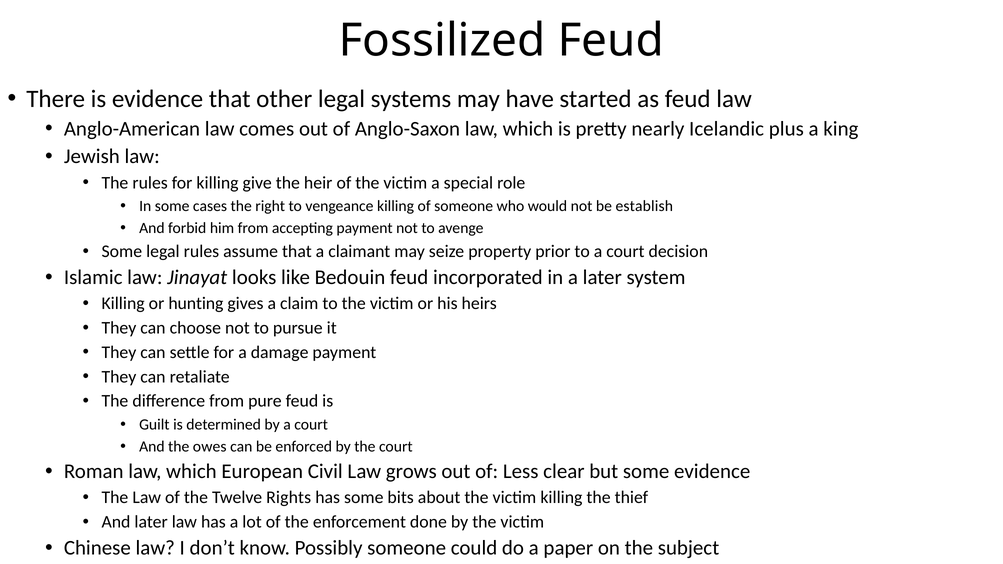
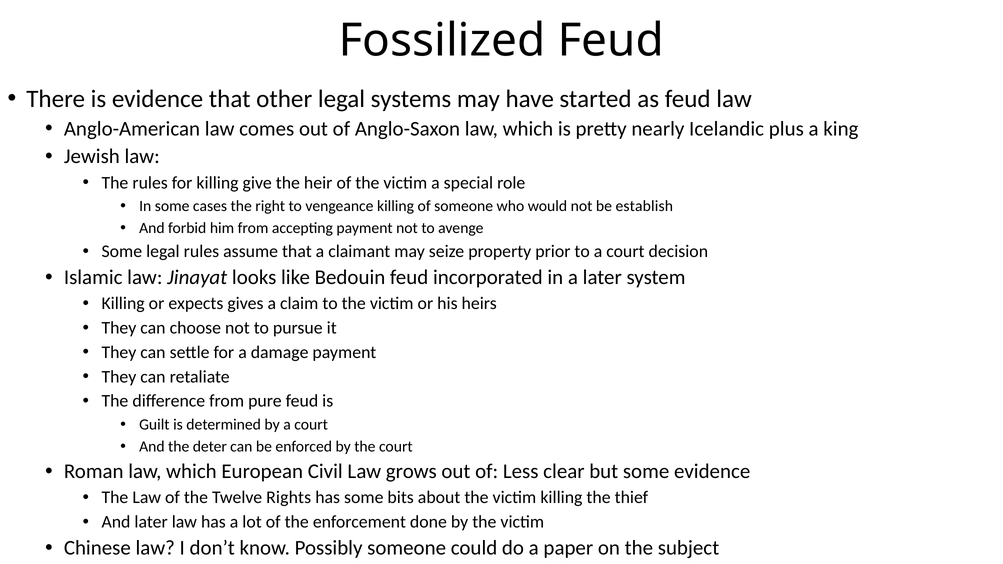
hunting: hunting -> expects
owes: owes -> deter
